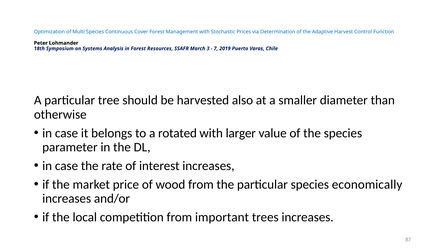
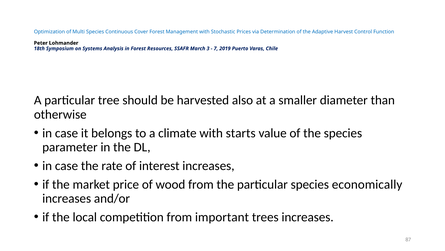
rotated: rotated -> climate
larger: larger -> starts
